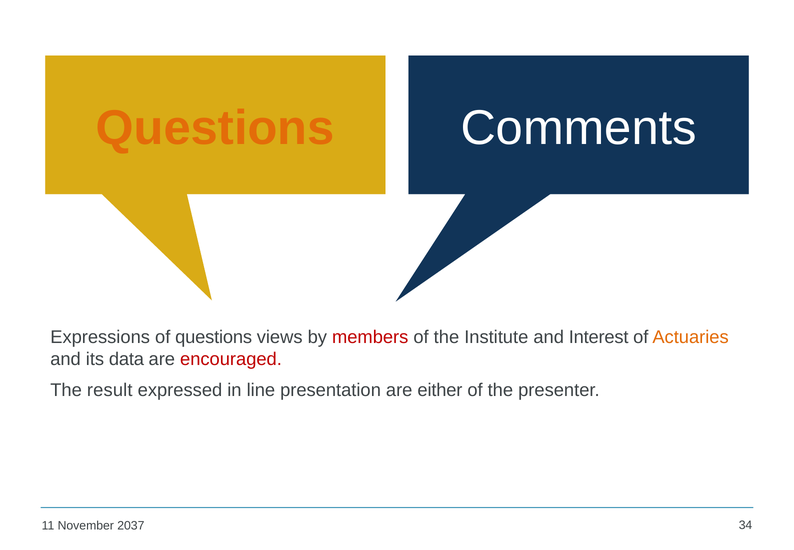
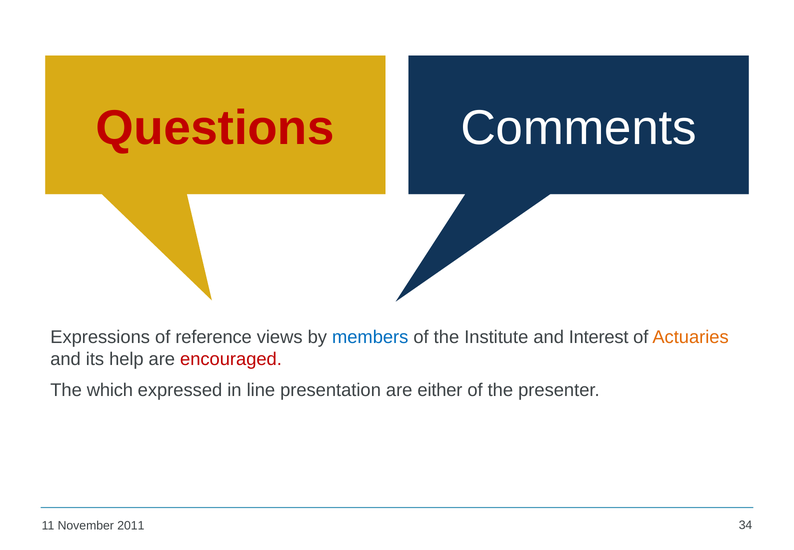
Questions at (215, 128) colour: orange -> red
of questions: questions -> reference
members colour: red -> blue
data: data -> help
result: result -> which
2037: 2037 -> 2011
